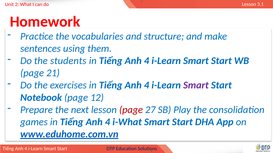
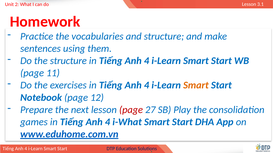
the students: students -> structure
21: 21 -> 11
Smart at (196, 86) colour: purple -> orange
